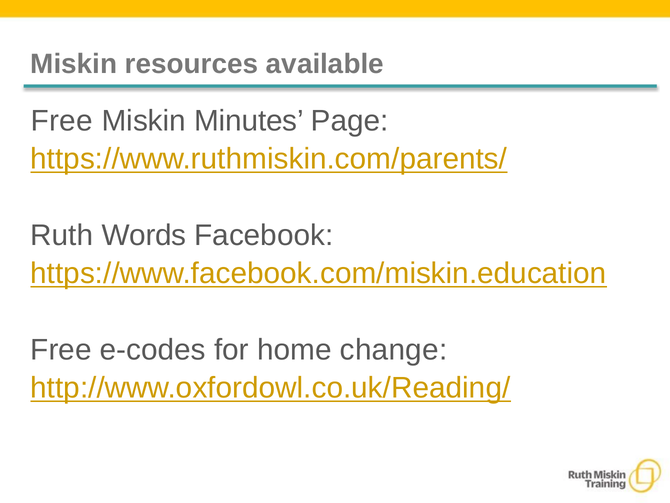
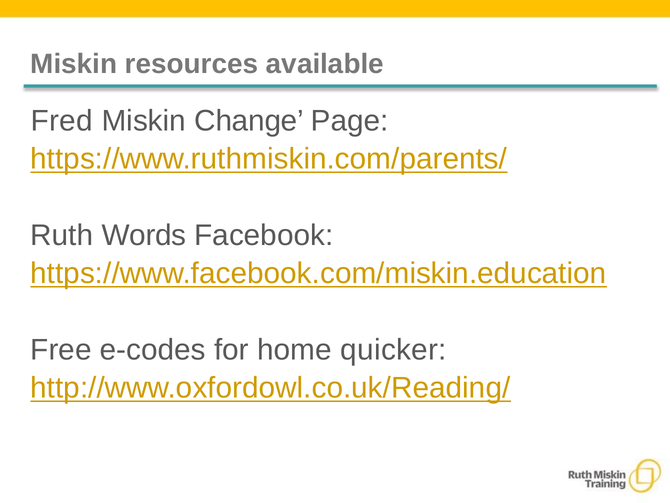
Free at (62, 121): Free -> Fred
Minutes: Minutes -> Change
change: change -> quicker
